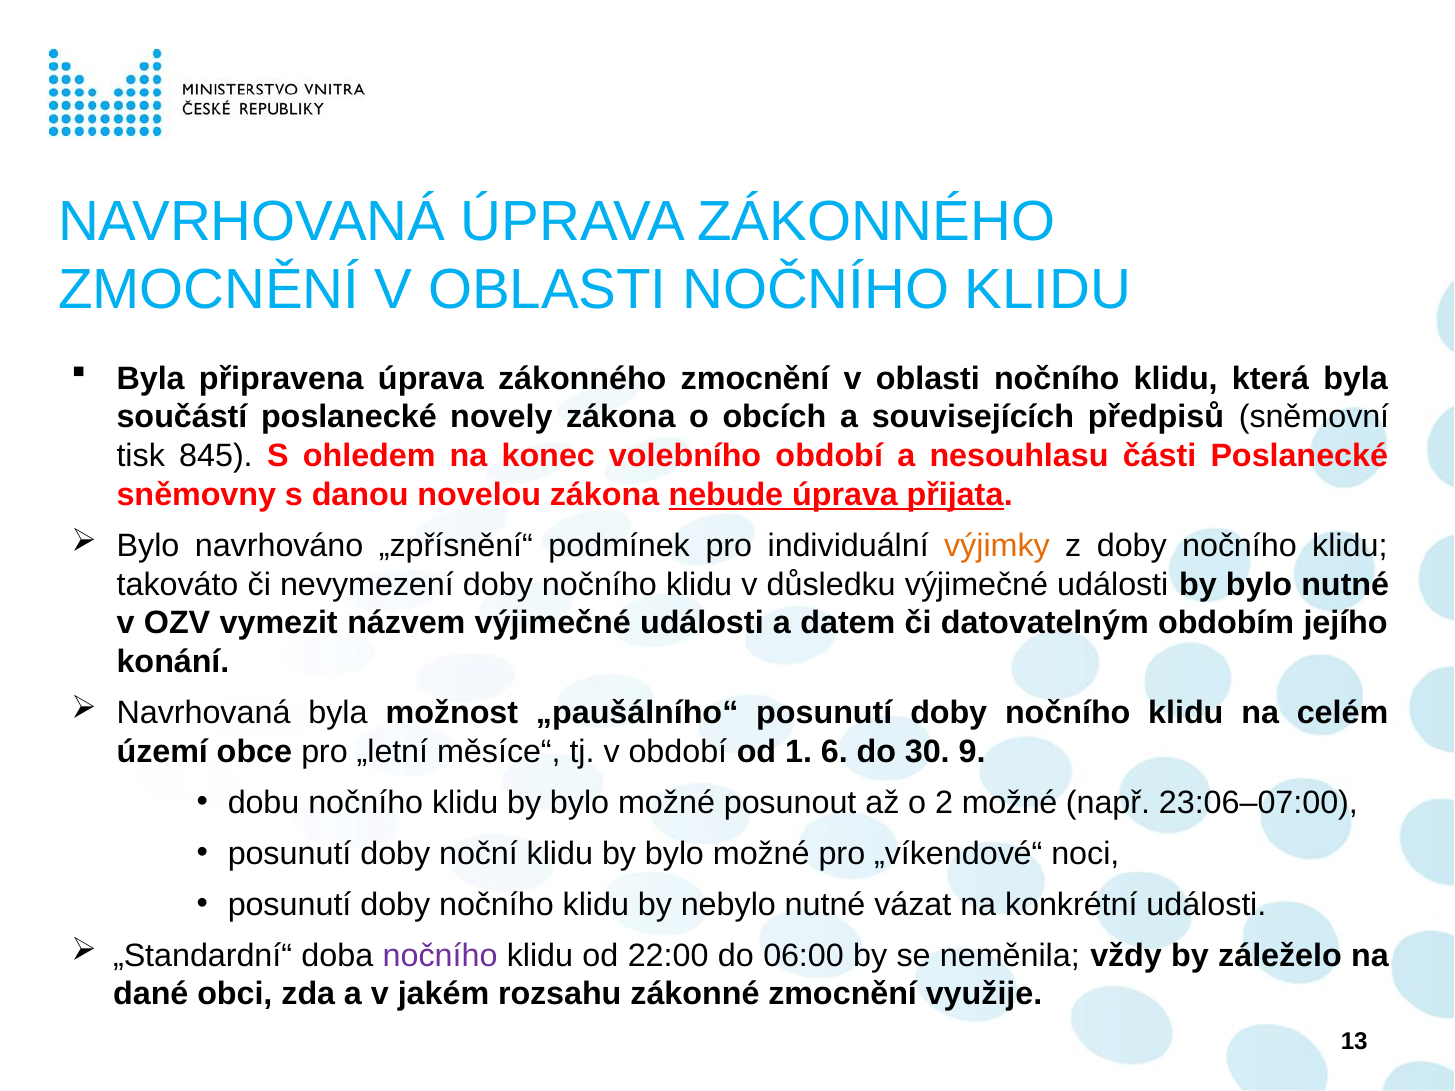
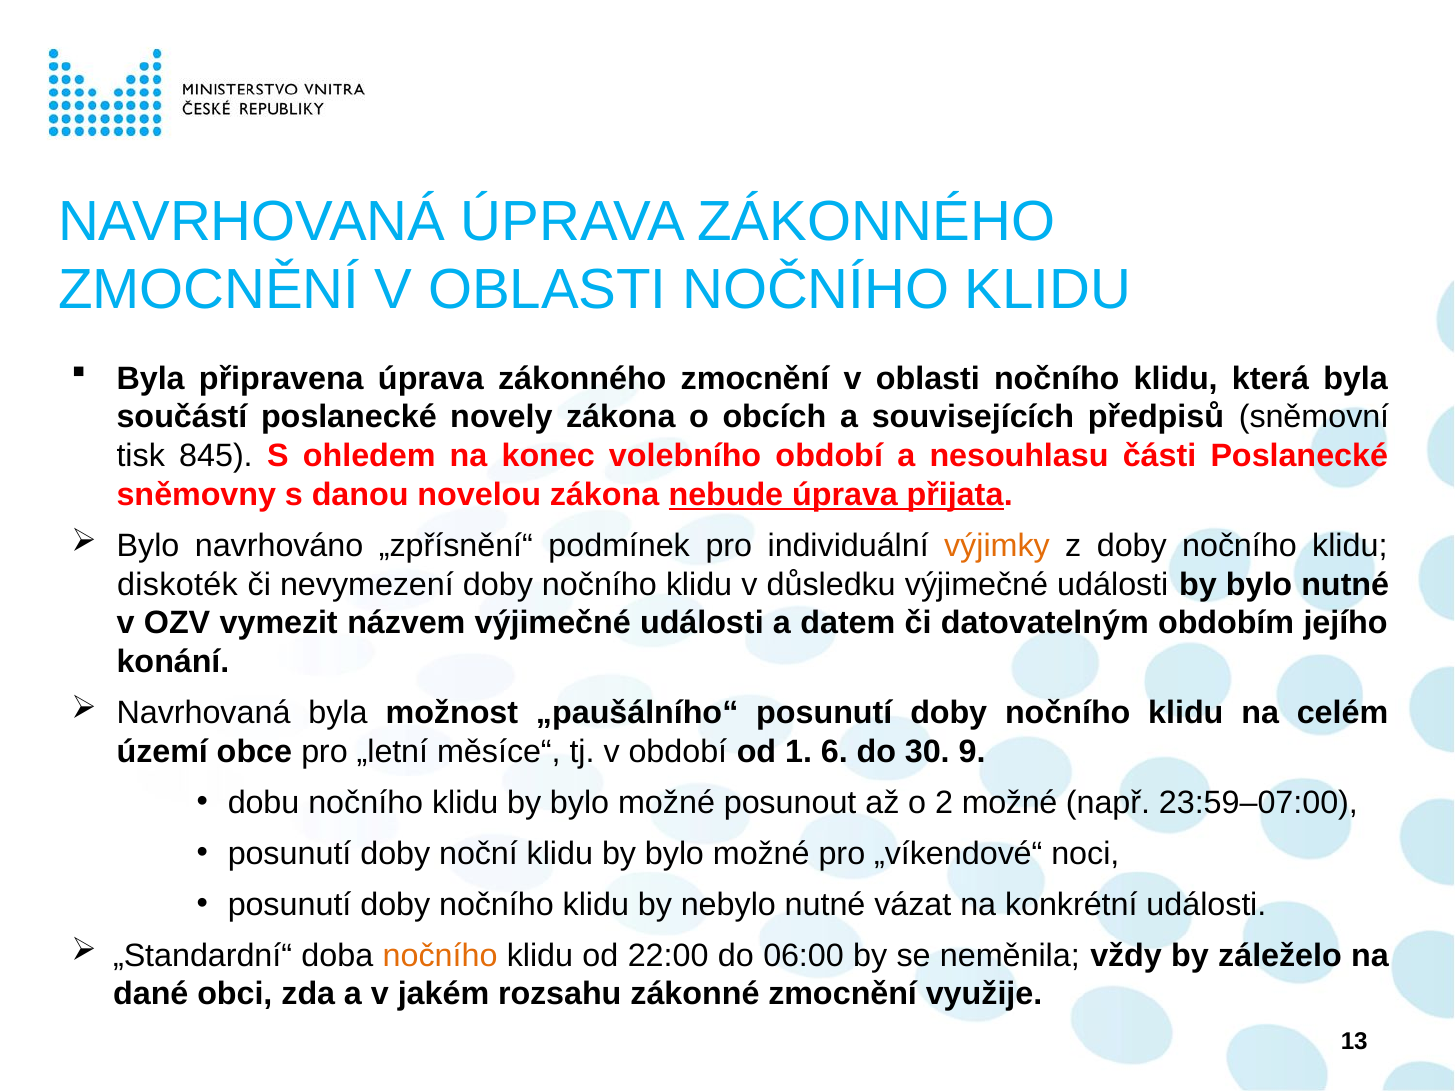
takováto: takováto -> diskoték
23:06–07:00: 23:06–07:00 -> 23:59–07:00
nočního at (440, 956) colour: purple -> orange
